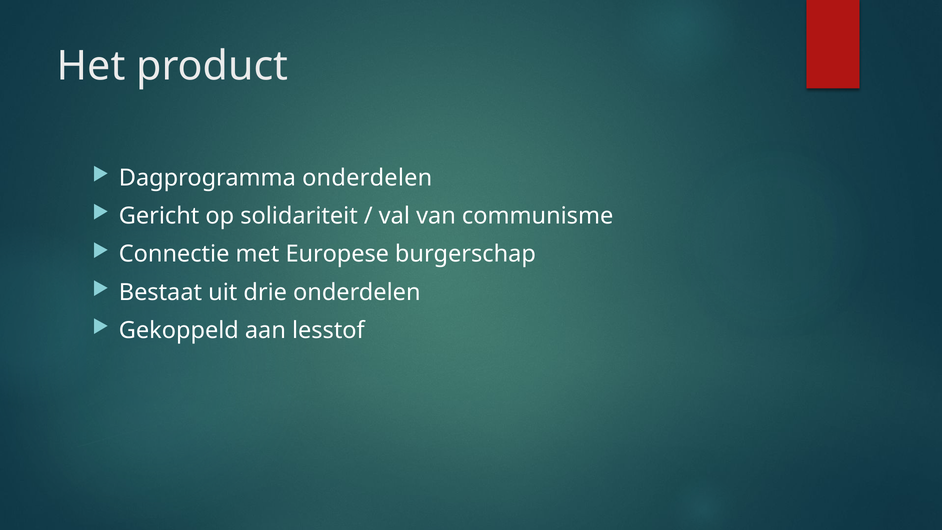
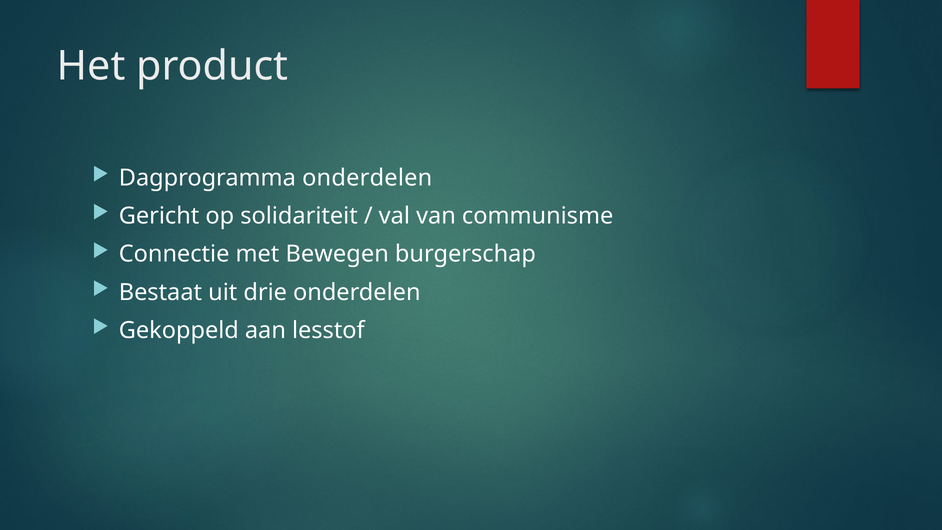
Europese: Europese -> Bewegen
